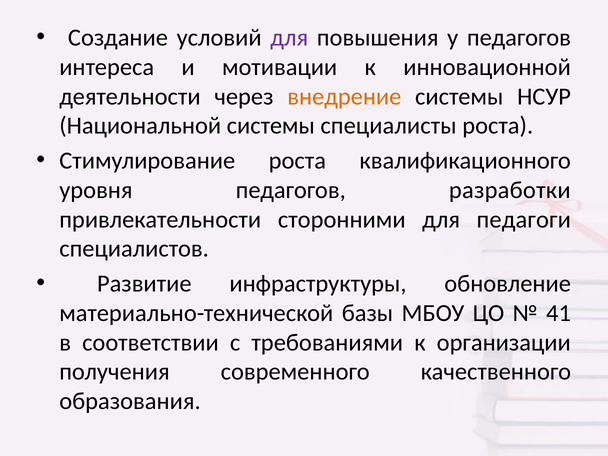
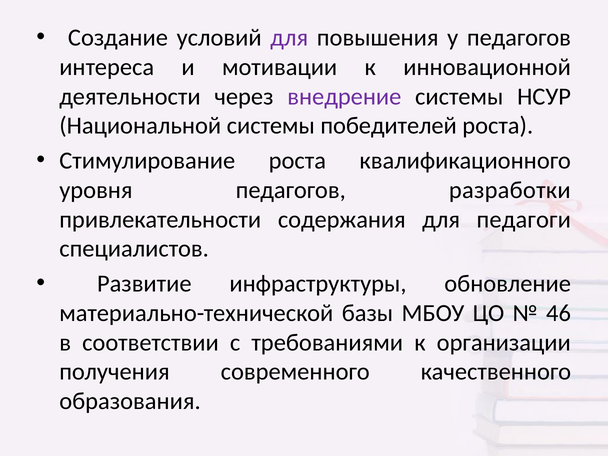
внедрение colour: orange -> purple
специалисты: специалисты -> победителей
сторонними: сторонними -> содержания
41: 41 -> 46
